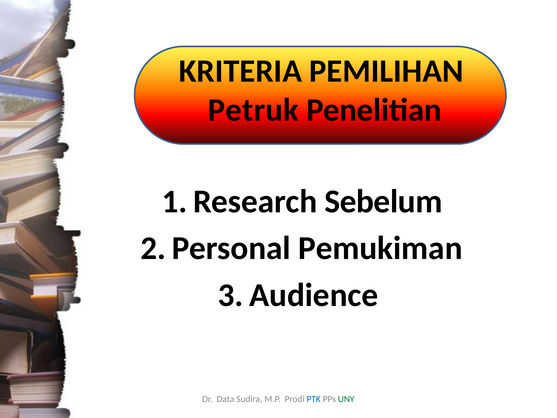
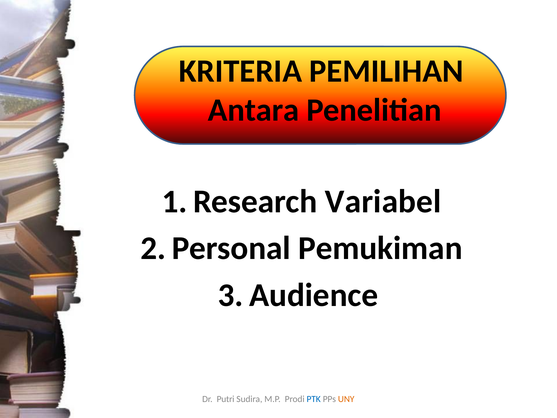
Petruk: Petruk -> Antara
Sebelum: Sebelum -> Variabel
Data: Data -> Putri
UNY colour: green -> orange
